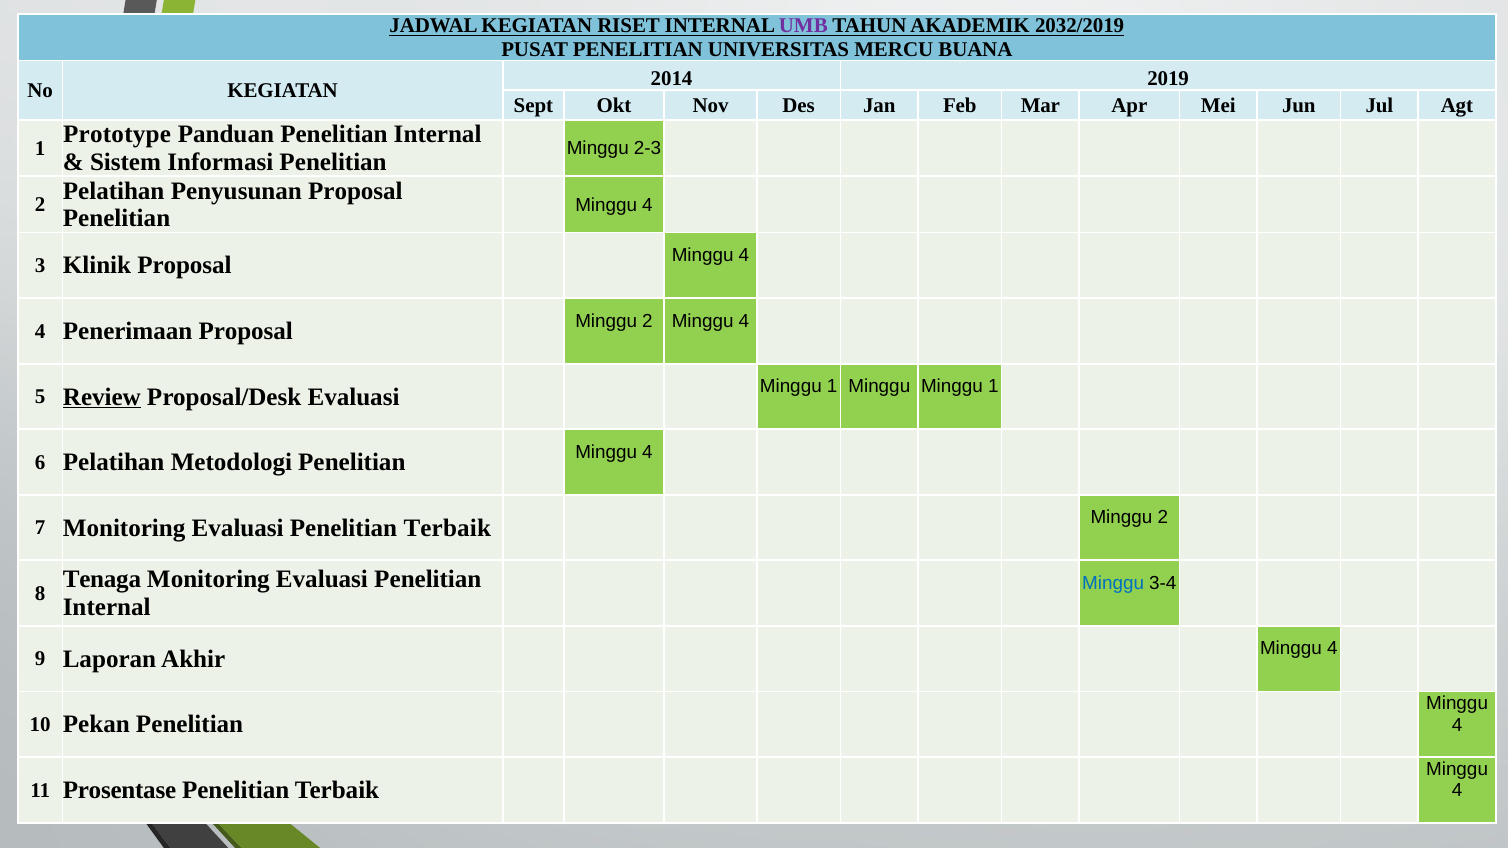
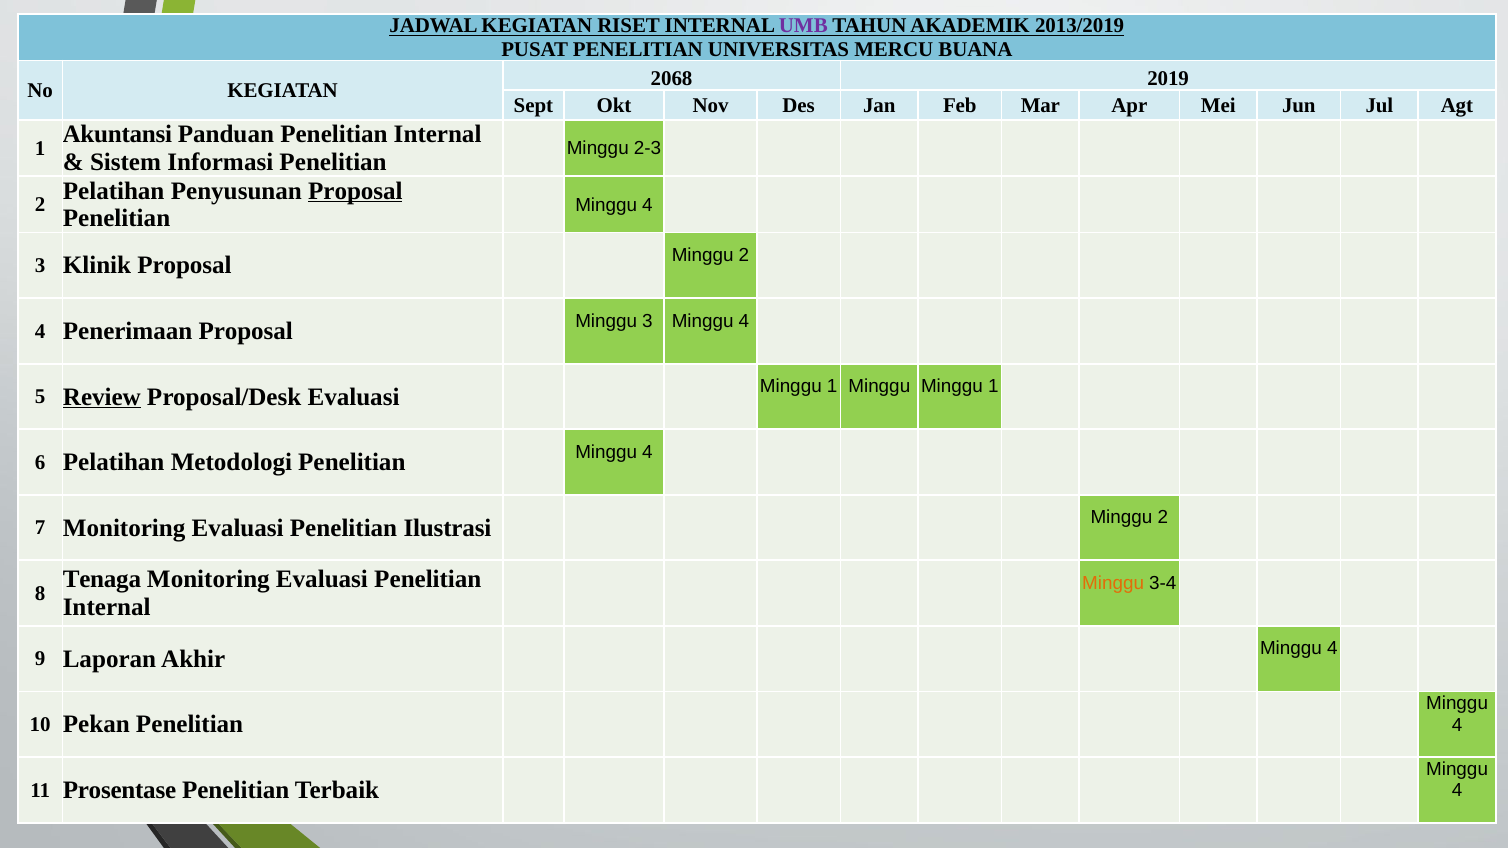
2032/2019: 2032/2019 -> 2013/2019
2014: 2014 -> 2068
Prototype: Prototype -> Akuntansi
Proposal at (355, 191) underline: none -> present
Proposal Minggu 4: 4 -> 2
Proposal Minggu 2: 2 -> 3
Evaluasi Penelitian Terbaik: Terbaik -> Ilustrasi
Minggu at (1113, 583) colour: blue -> orange
